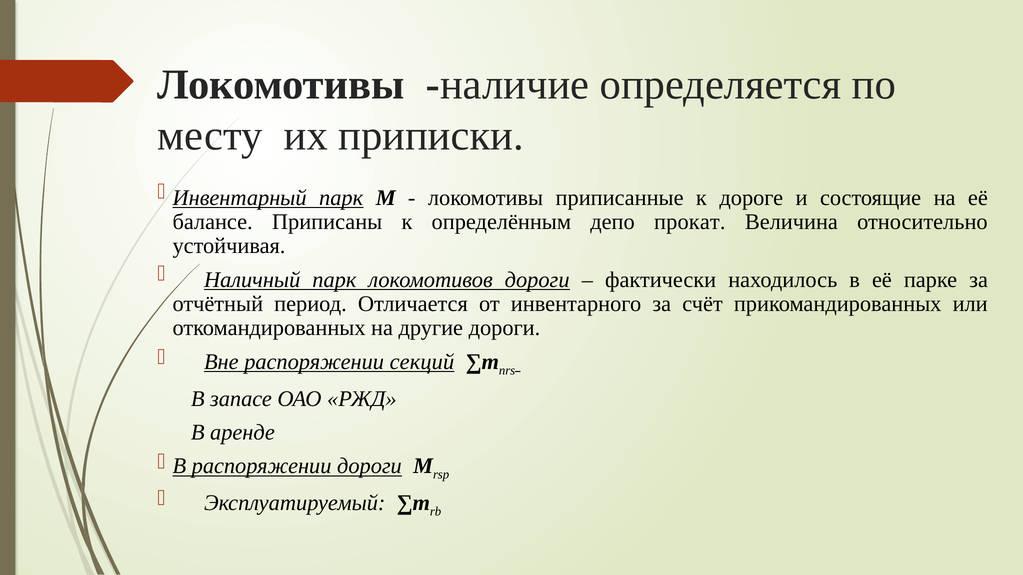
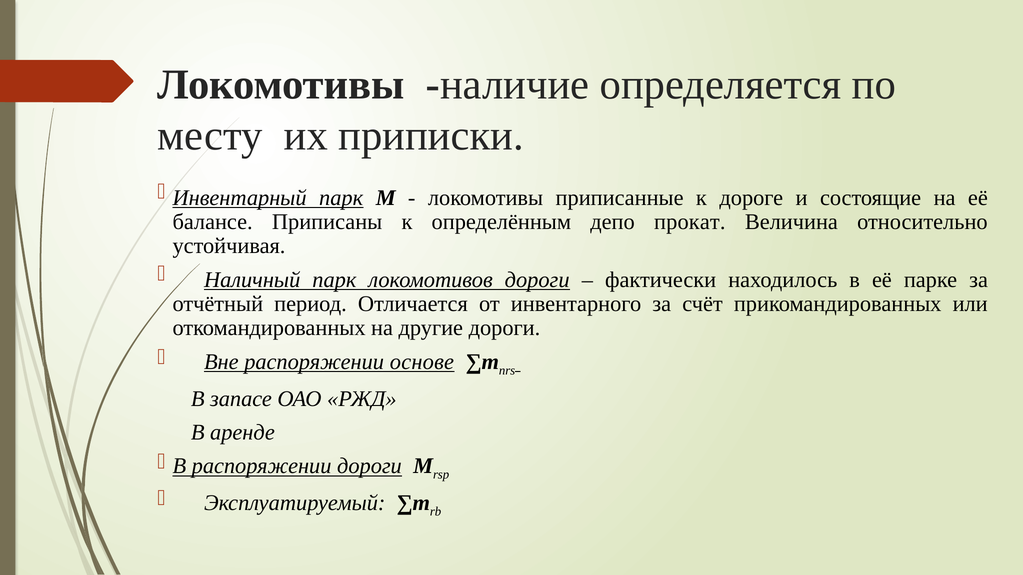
секций: секций -> основе
